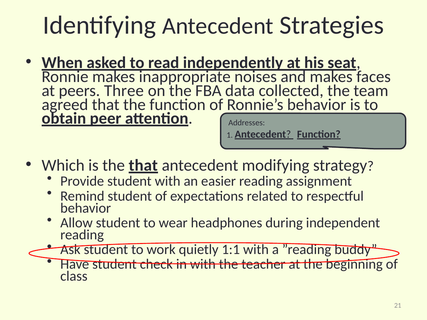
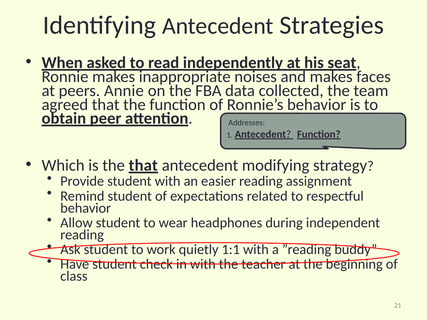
Three: Three -> Annie
